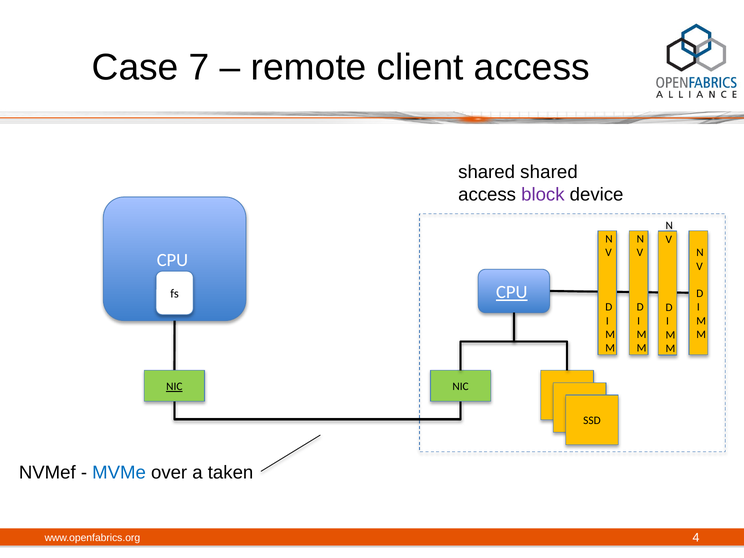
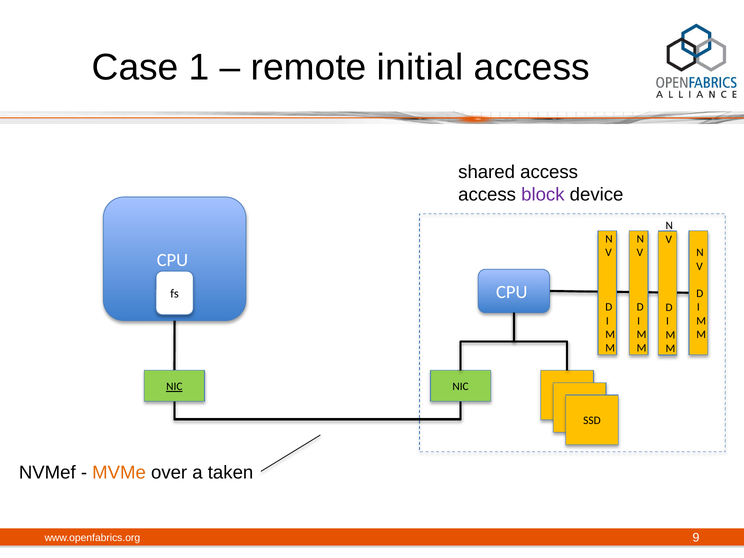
7: 7 -> 1
client: client -> initial
shared shared: shared -> access
CPU at (512, 292) underline: present -> none
MVMe colour: blue -> orange
4: 4 -> 9
